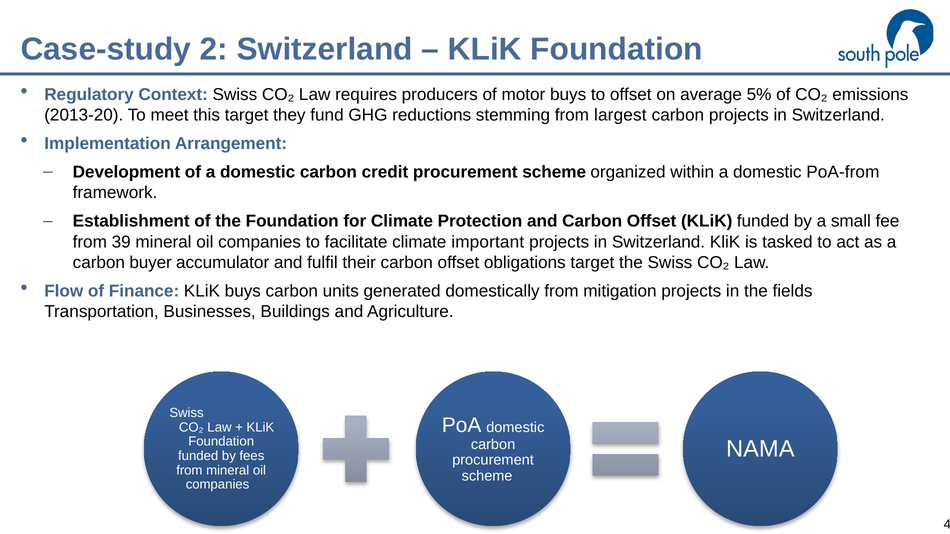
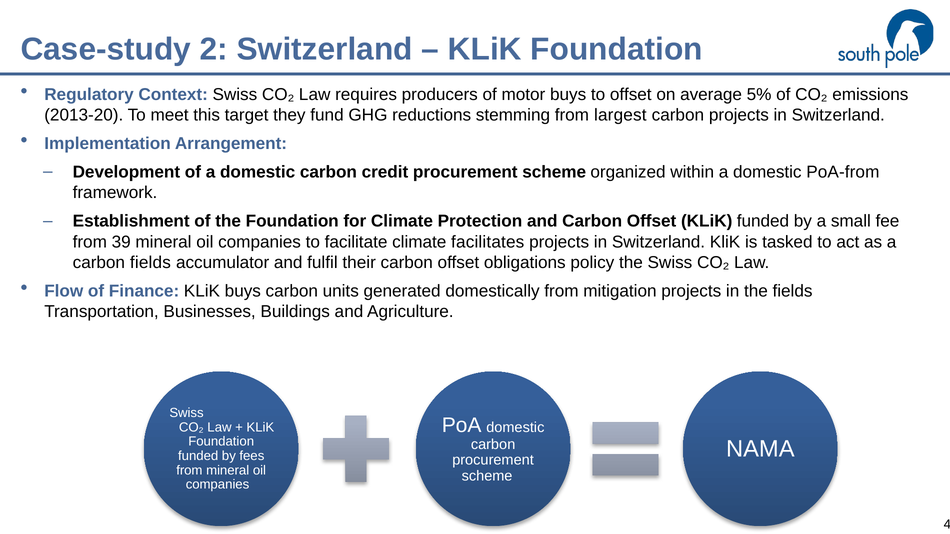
important: important -> facilitates
carbon buyer: buyer -> fields
obligations target: target -> policy
